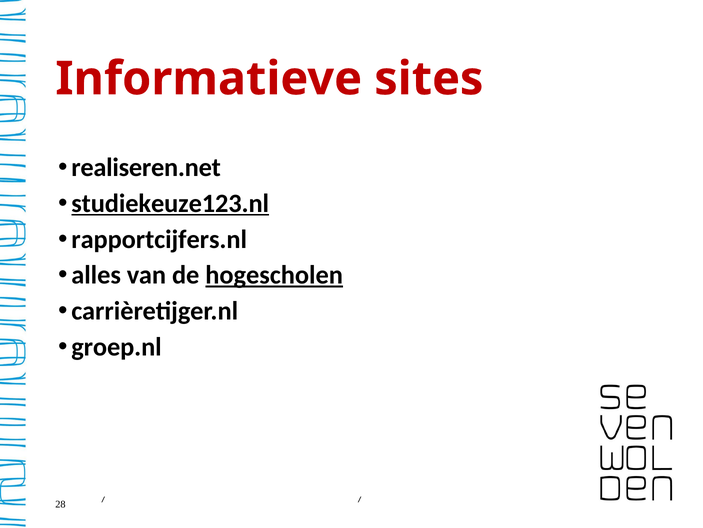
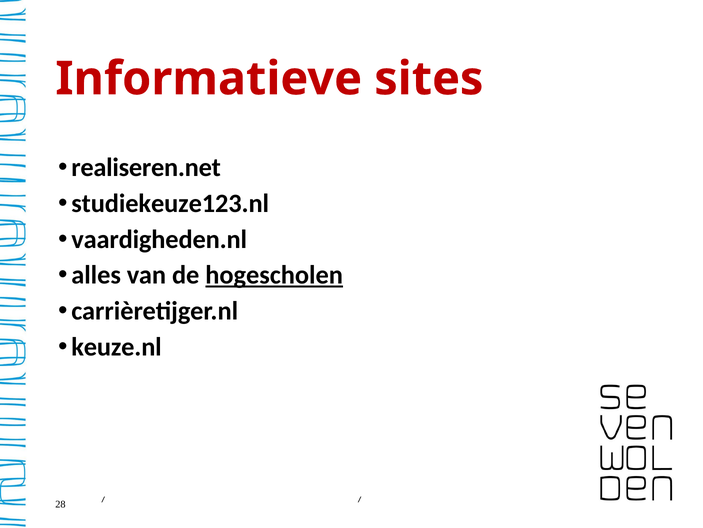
studiekeuze123.nl underline: present -> none
rapportcijfers.nl: rapportcijfers.nl -> vaardigheden.nl
groep.nl: groep.nl -> keuze.nl
